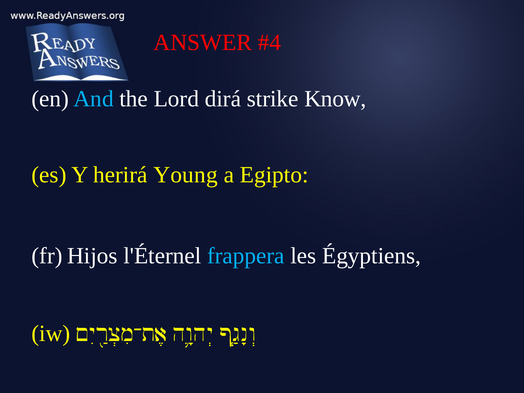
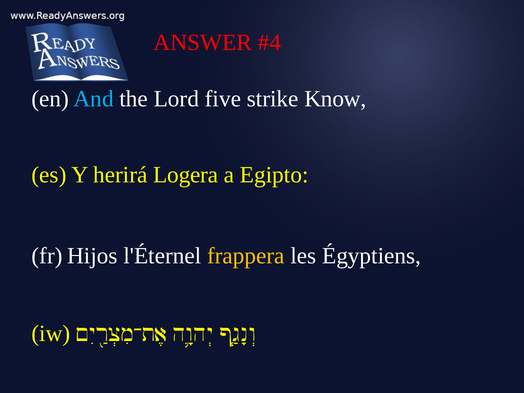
dirá: dirá -> five
Young: Young -> Logera
frappera colour: light blue -> yellow
